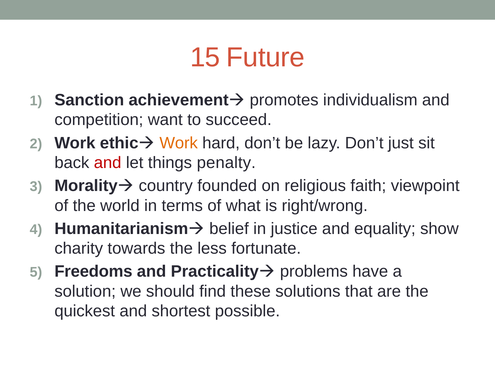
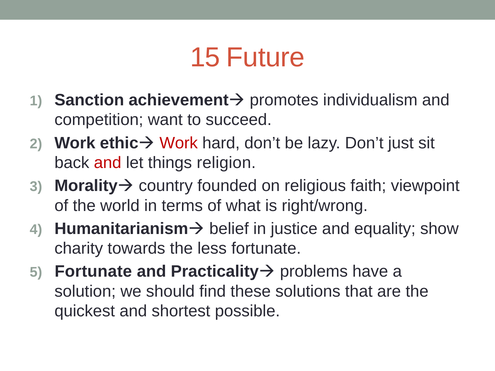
Work at (179, 143) colour: orange -> red
penalty: penalty -> religion
Freedoms at (93, 272): Freedoms -> Fortunate
